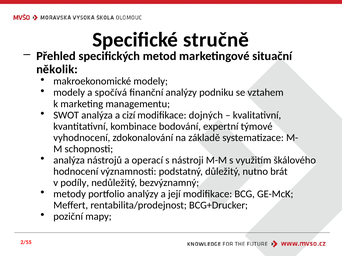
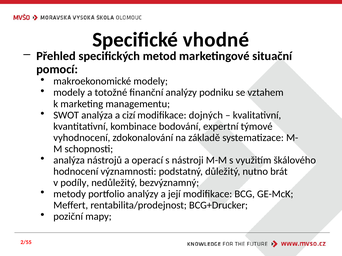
stručně: stručně -> vhodné
několik: několik -> pomocí
spočívá: spočívá -> totožné
